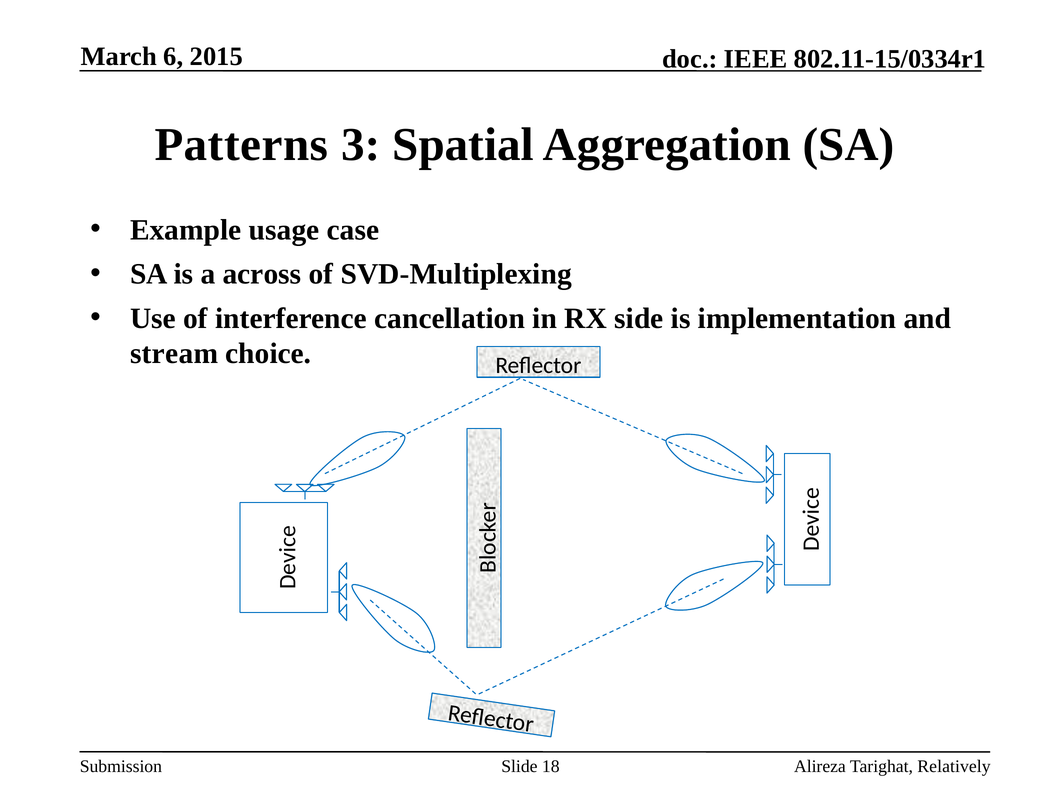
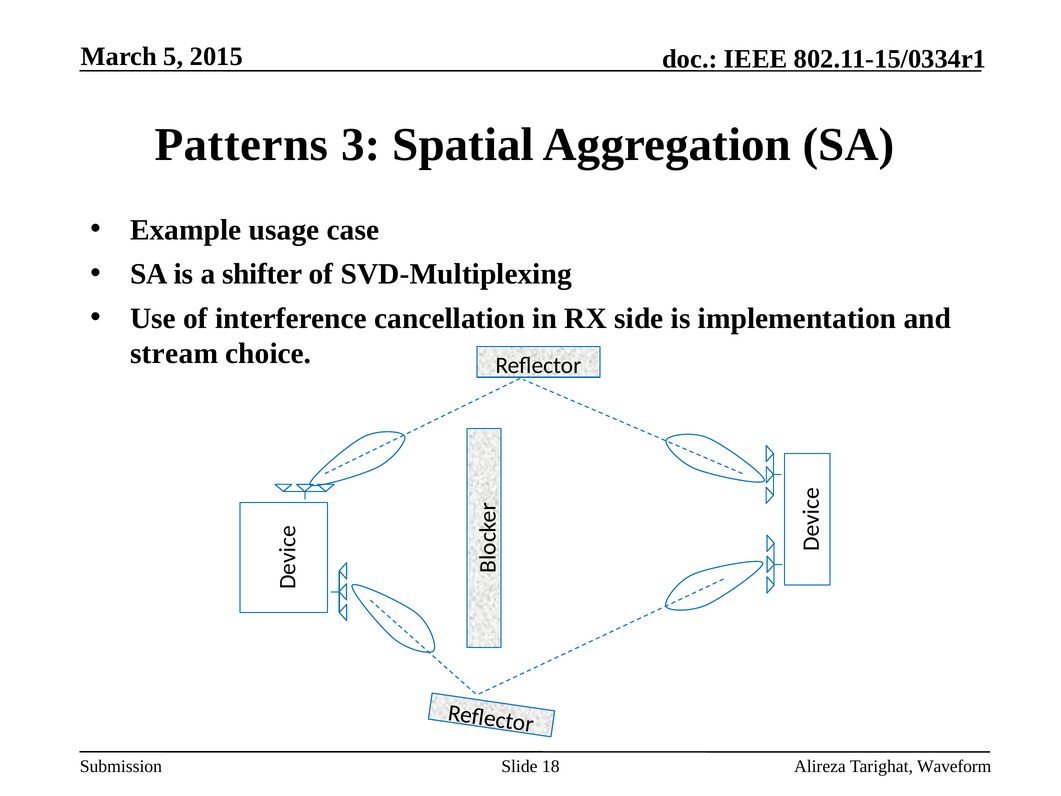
6: 6 -> 5
across: across -> shifter
Relatively: Relatively -> Waveform
